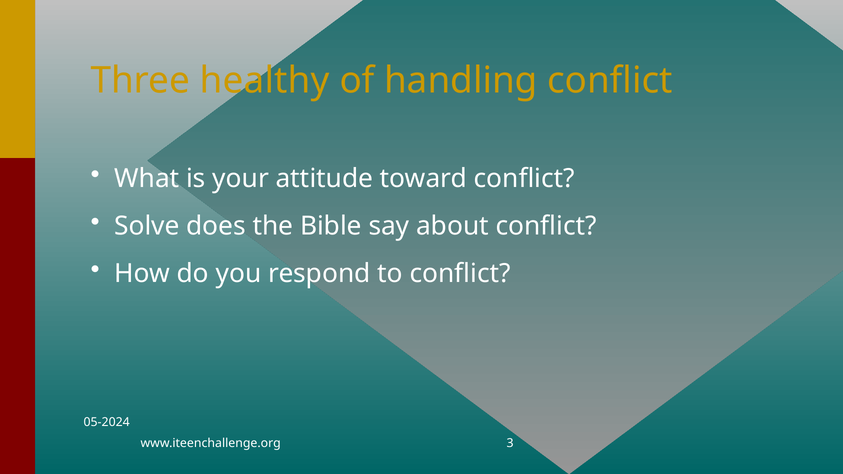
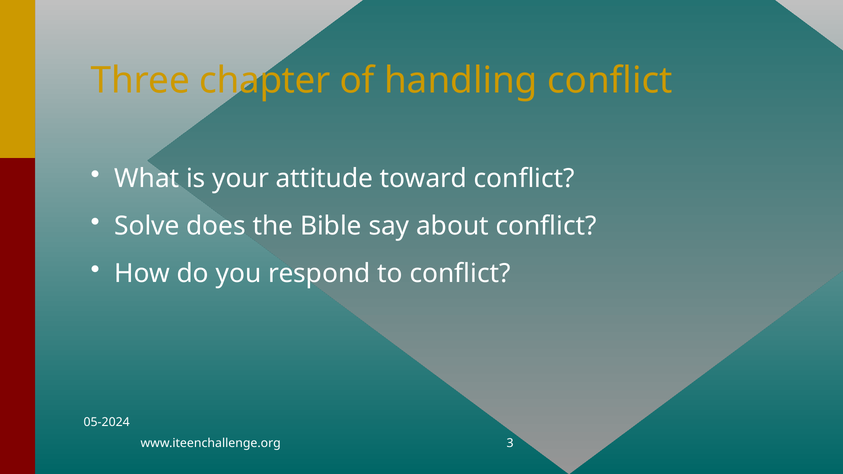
healthy: healthy -> chapter
